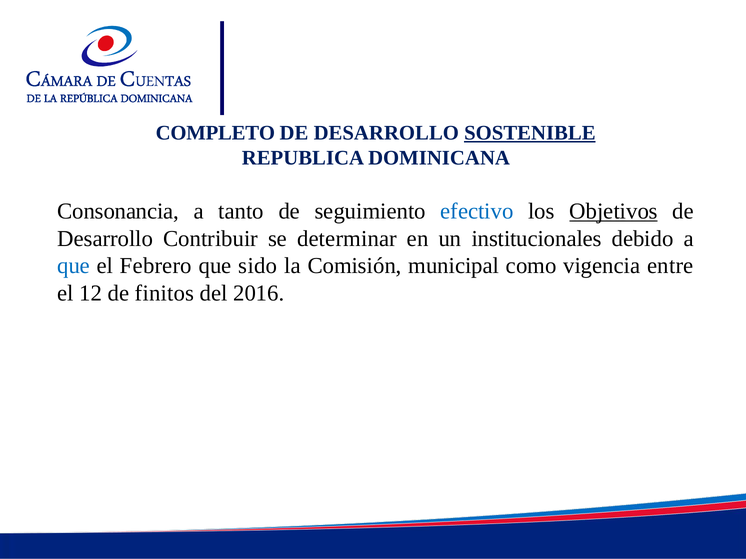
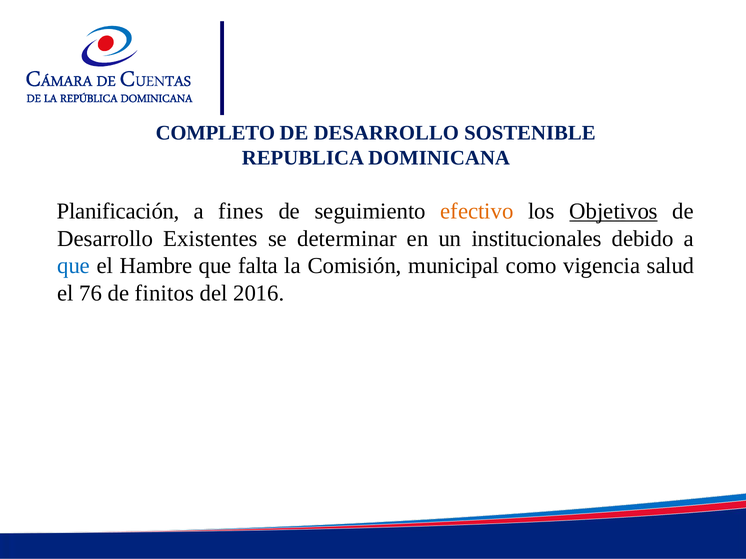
SOSTENIBLE underline: present -> none
Consonancia: Consonancia -> Planificación
tanto: tanto -> fines
efectivo colour: blue -> orange
Contribuir: Contribuir -> Existentes
Febrero: Febrero -> Hambre
sido: sido -> falta
entre: entre -> salud
12: 12 -> 76
